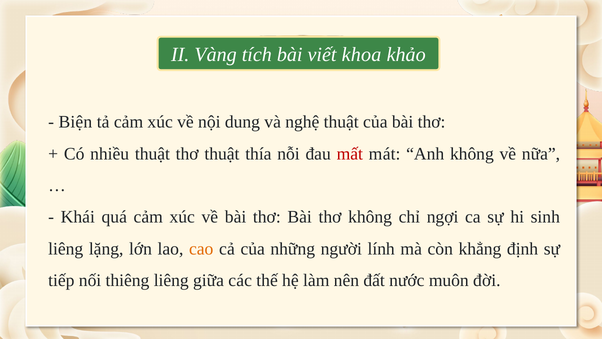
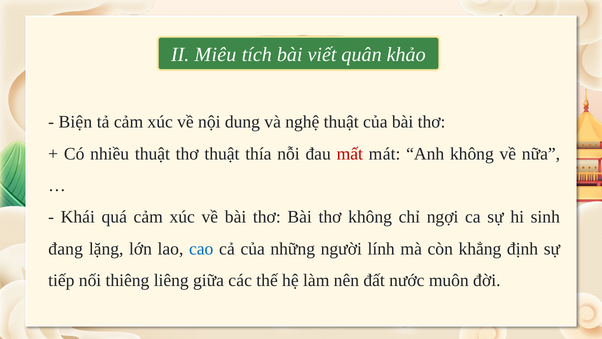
Vàng: Vàng -> Miêu
khoa: khoa -> quân
liêng at (66, 248): liêng -> đang
cao colour: orange -> blue
